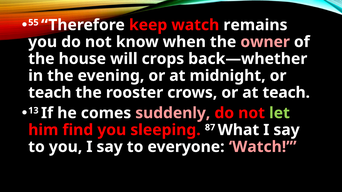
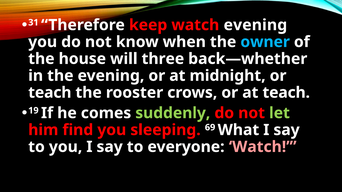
55: 55 -> 31
watch remains: remains -> evening
owner colour: pink -> light blue
crops: crops -> three
13: 13 -> 19
suddenly colour: pink -> light green
87: 87 -> 69
